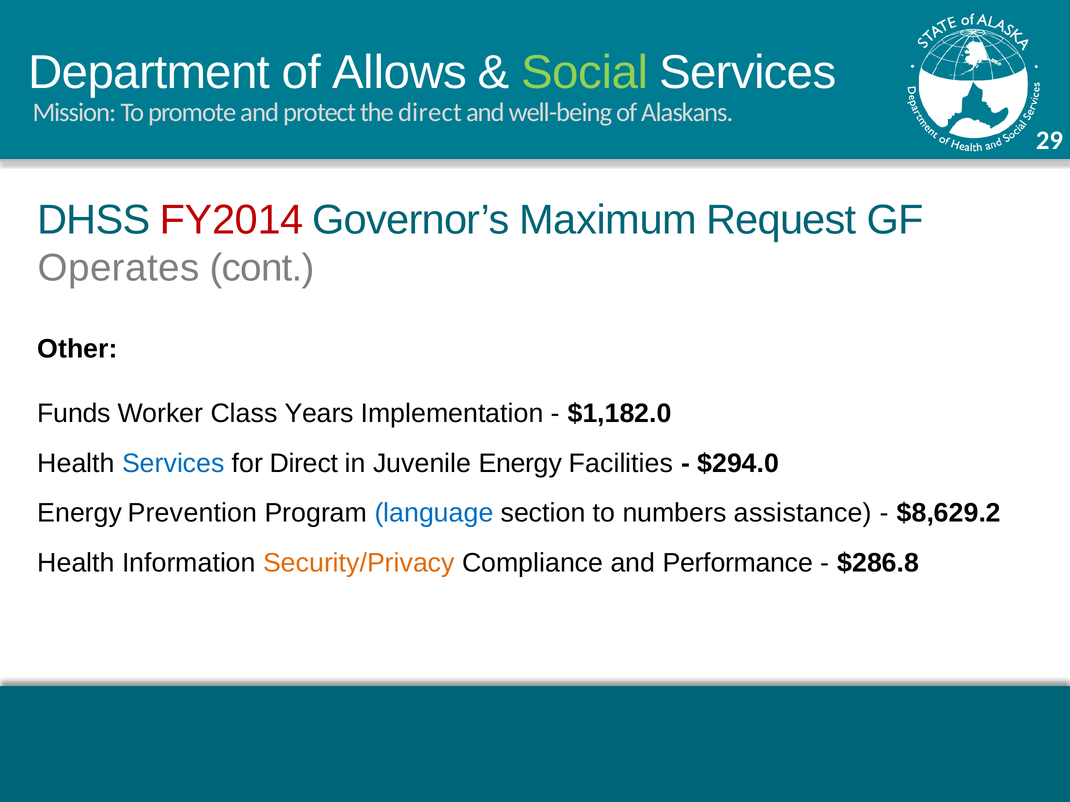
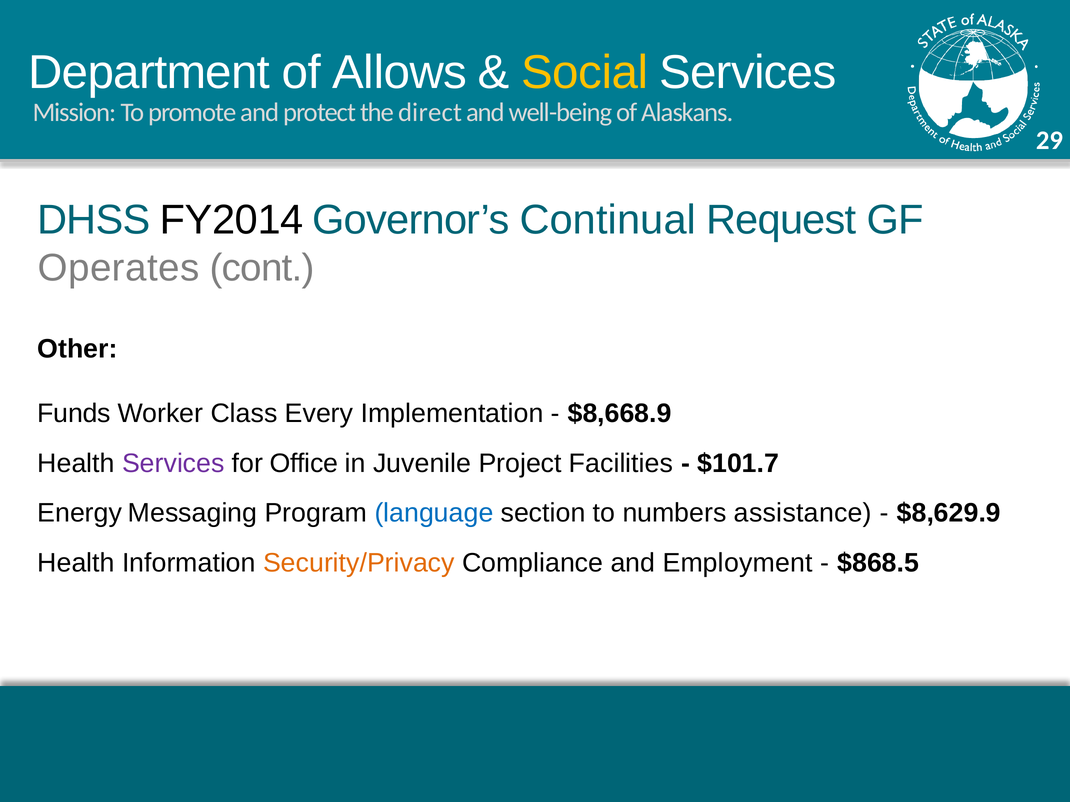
Social colour: light green -> yellow
FY2014 colour: red -> black
Maximum: Maximum -> Continual
Years: Years -> Every
$1,182.0: $1,182.0 -> $8,668.9
Services at (173, 463) colour: blue -> purple
for Direct: Direct -> Office
Juvenile Energy: Energy -> Project
$294.0: $294.0 -> $101.7
Prevention: Prevention -> Messaging
$8,629.2: $8,629.2 -> $8,629.9
Performance: Performance -> Employment
$286.8: $286.8 -> $868.5
